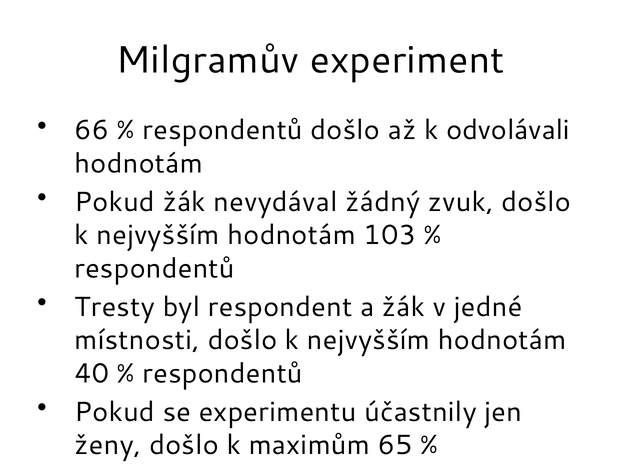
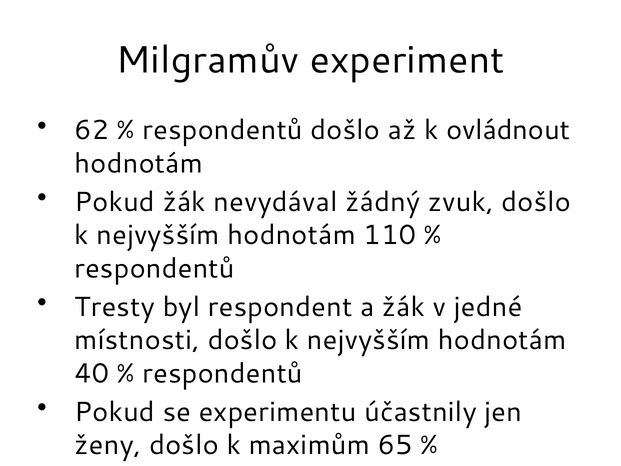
66: 66 -> 62
odvolávali: odvolávali -> ovládnout
103: 103 -> 110
